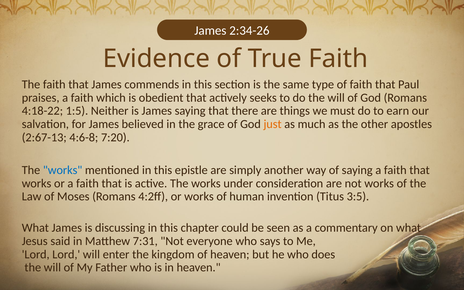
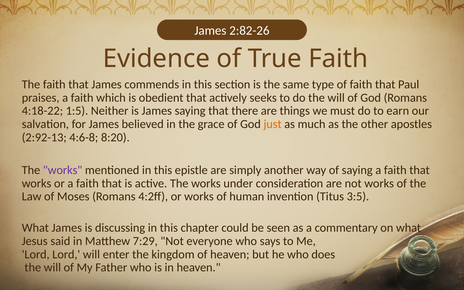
2:34-26: 2:34-26 -> 2:82-26
2:67-13: 2:67-13 -> 2:92-13
7:20: 7:20 -> 8:20
works at (63, 170) colour: blue -> purple
7:31: 7:31 -> 7:29
